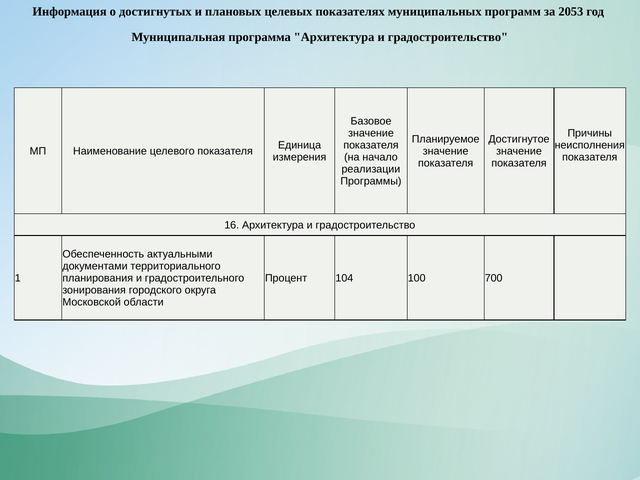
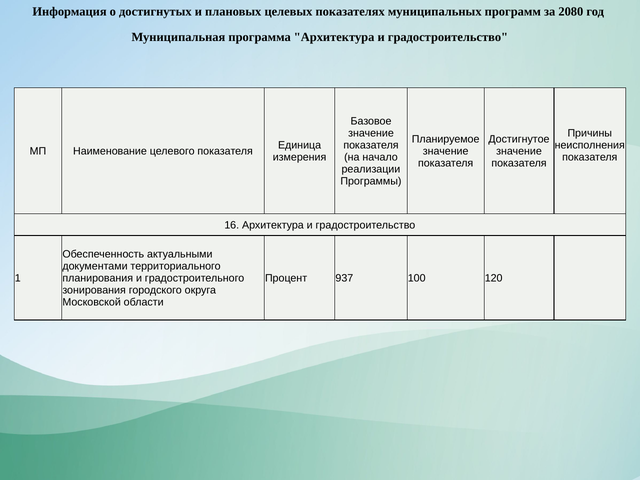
2053: 2053 -> 2080
104: 104 -> 937
700: 700 -> 120
